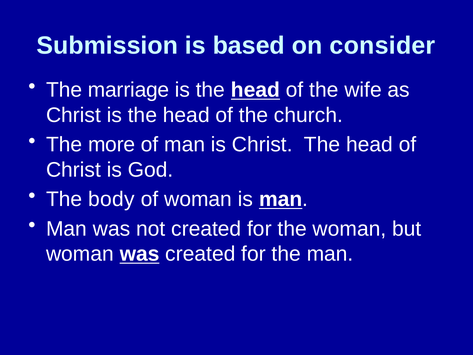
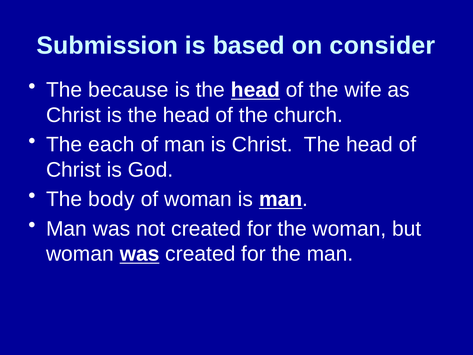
marriage: marriage -> because
more: more -> each
